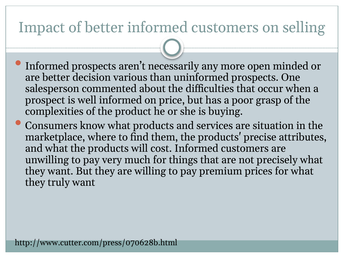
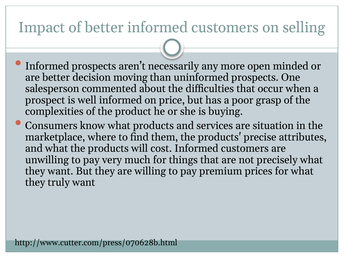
various: various -> moving
